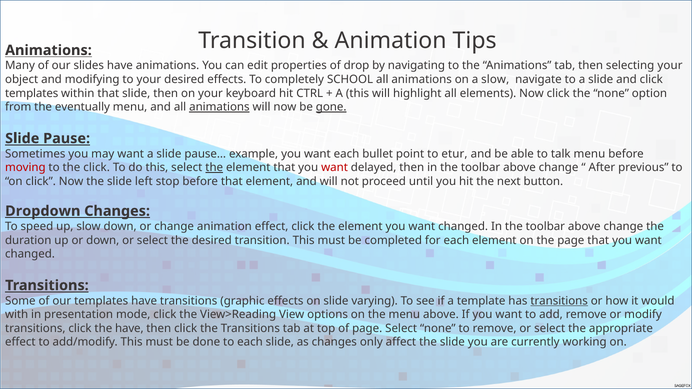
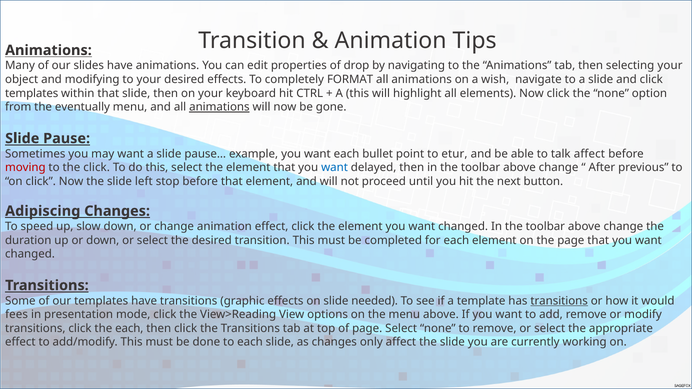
SCHOOL: SCHOOL -> FORMAT
a slow: slow -> wish
gone underline: present -> none
talk menu: menu -> affect
the at (214, 168) underline: present -> none
want at (335, 168) colour: red -> blue
Dropdown: Dropdown -> Adipiscing
varying: varying -> needed
with: with -> fees
the have: have -> each
